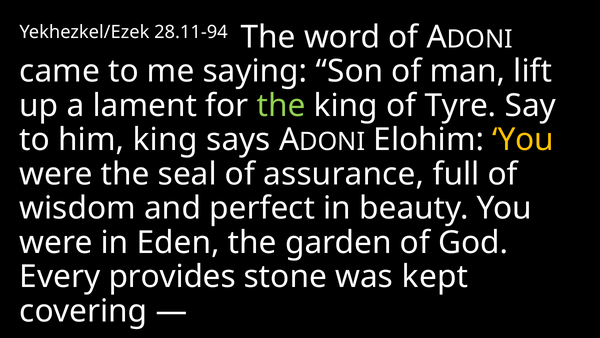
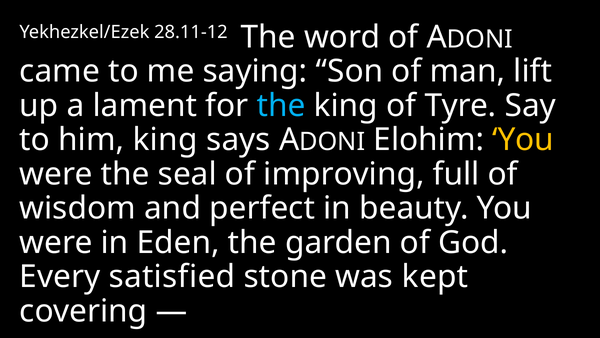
28.11-94: 28.11-94 -> 28.11-12
the at (281, 106) colour: light green -> light blue
assurance: assurance -> improving
provides: provides -> satisfied
